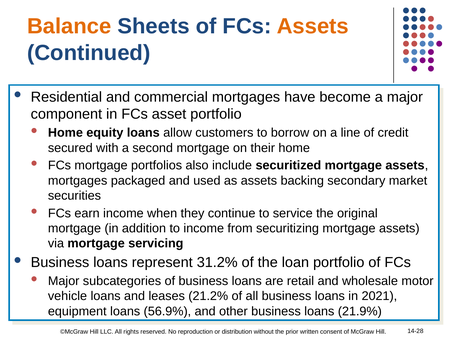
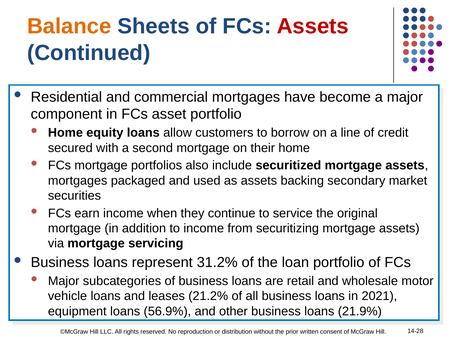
Assets at (313, 26) colour: orange -> red
